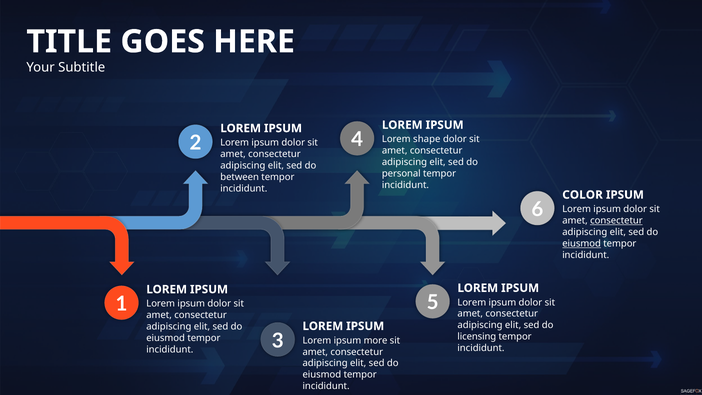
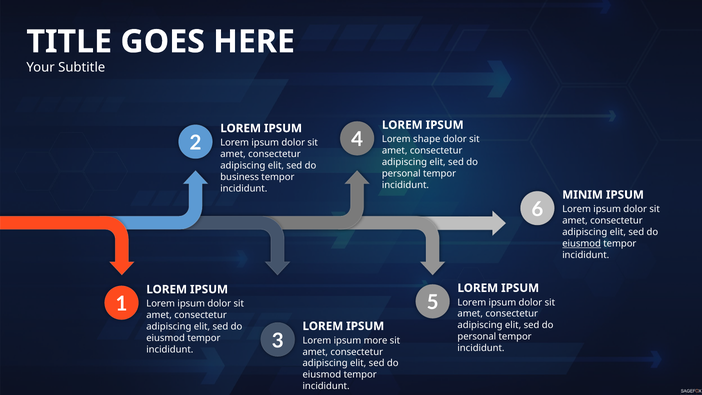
between: between -> business
COLOR: COLOR -> MINIM
consectetur at (616, 221) underline: present -> none
licensing at (477, 337): licensing -> personal
